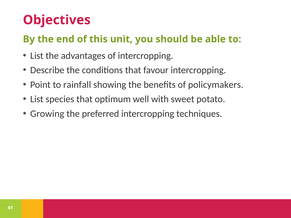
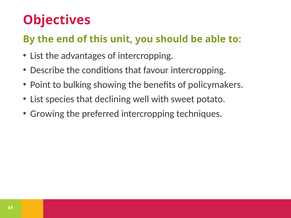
rainfall: rainfall -> bulking
optimum: optimum -> declining
